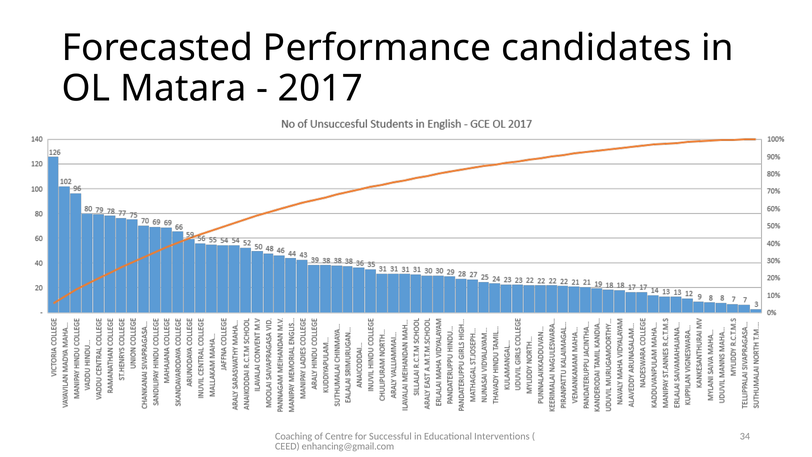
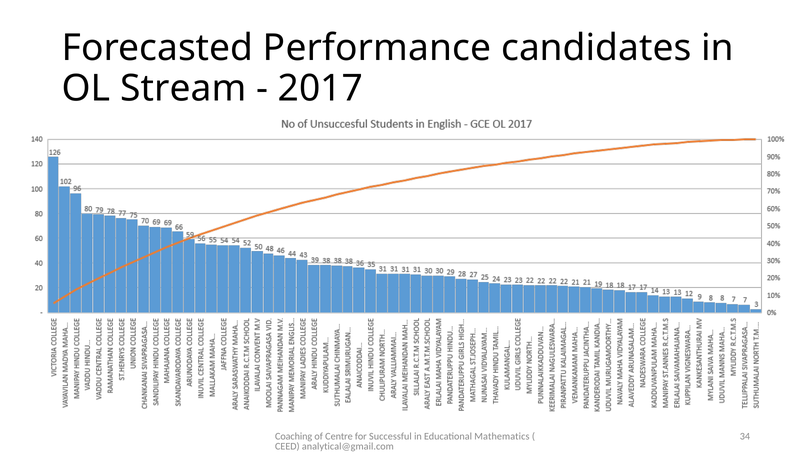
Matara: Matara -> Stream
Interventions: Interventions -> Mathematics
enhancing@gmail.com: enhancing@gmail.com -> analytical@gmail.com
